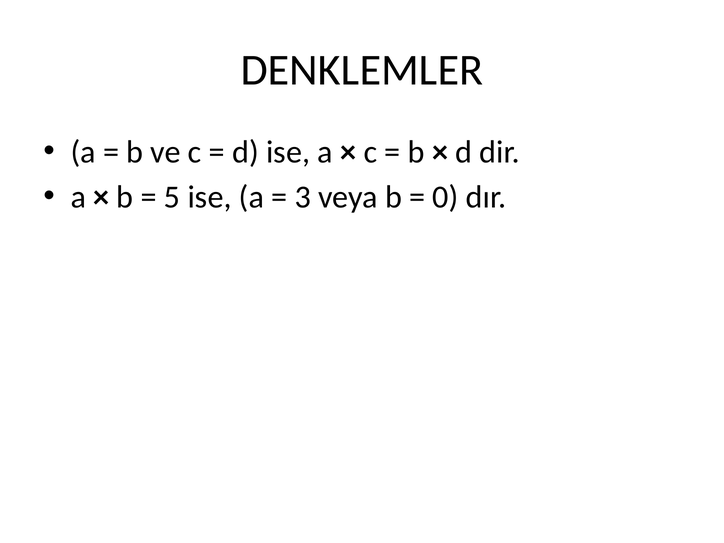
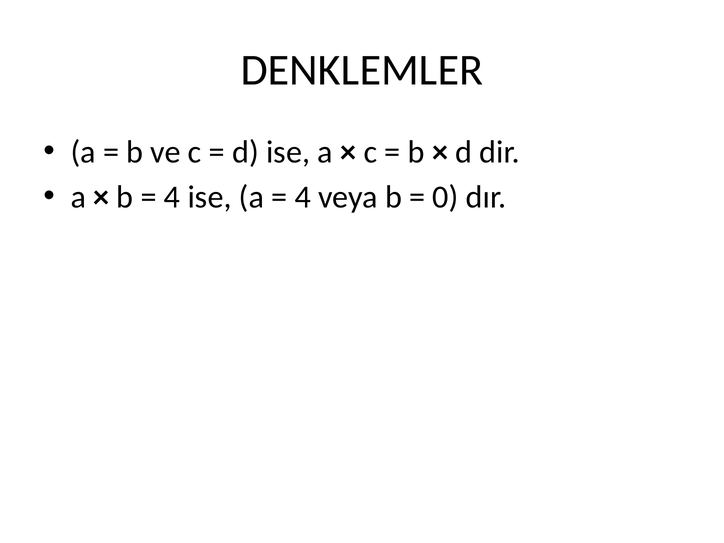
5 at (172, 197): 5 -> 4
3 at (303, 197): 3 -> 4
